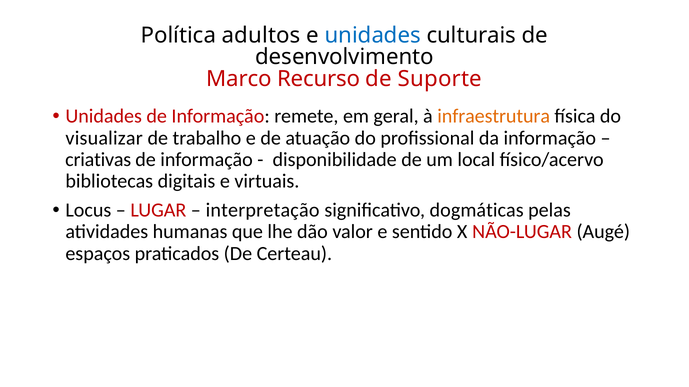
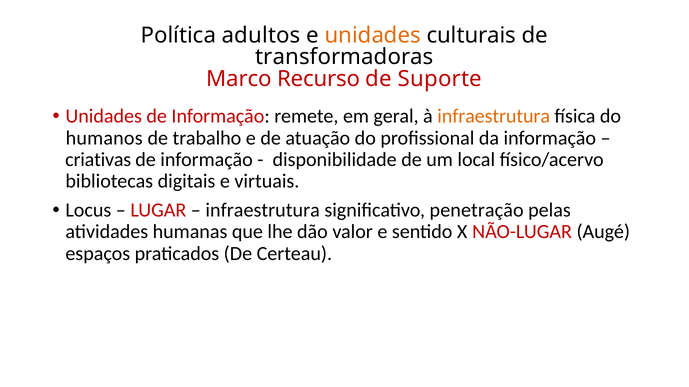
unidades at (373, 36) colour: blue -> orange
desenvolvimento: desenvolvimento -> transformadoras
visualizar: visualizar -> humanos
interpretação at (263, 211): interpretação -> infraestrutura
dogmáticas: dogmáticas -> penetração
